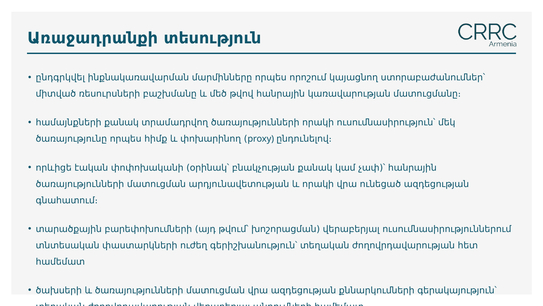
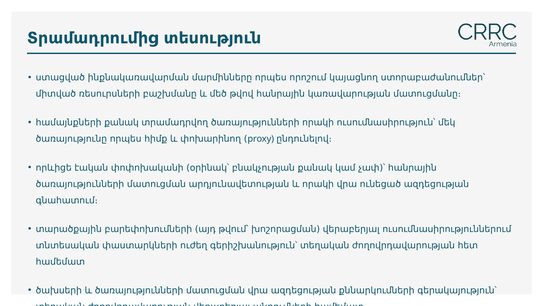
Առաջադրանքի: Առաջադրանքի -> Տրամադրումից
ընդգրկվել: ընդգրկվել -> ստացված
